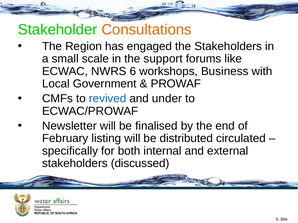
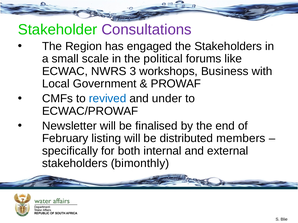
Consultations colour: orange -> purple
support: support -> political
6: 6 -> 3
circulated: circulated -> members
discussed: discussed -> bimonthly
